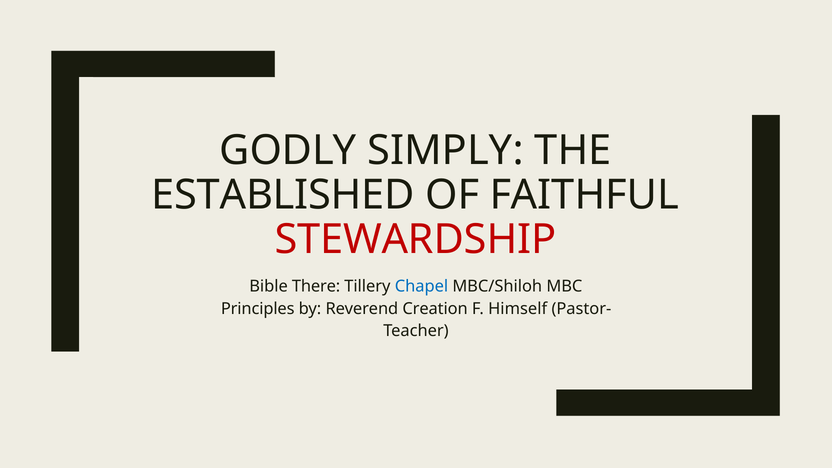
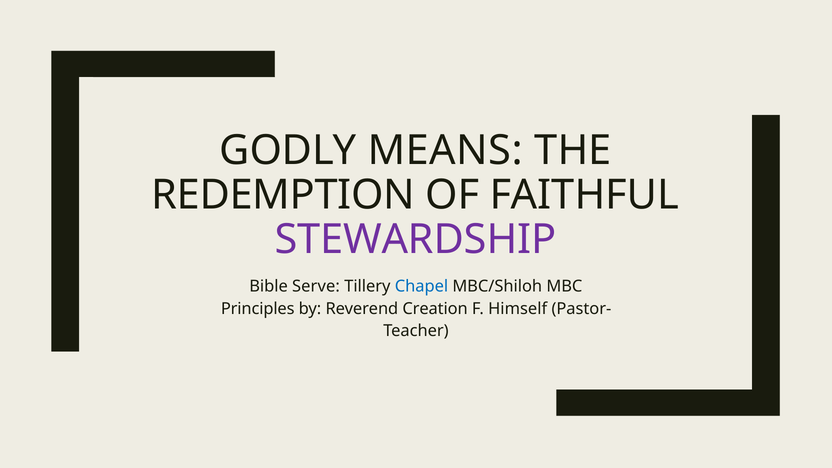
SIMPLY: SIMPLY -> MEANS
ESTABLISHED: ESTABLISHED -> REDEMPTION
STEWARDSHIP colour: red -> purple
There: There -> Serve
